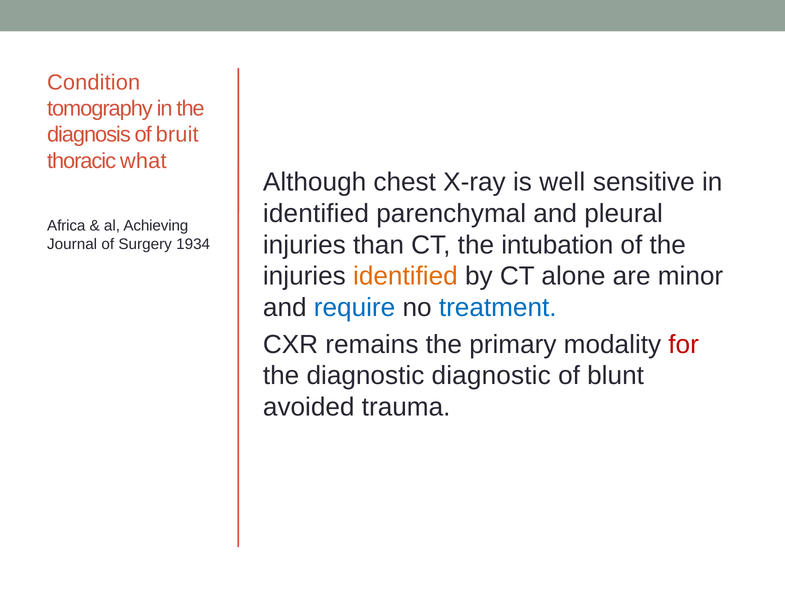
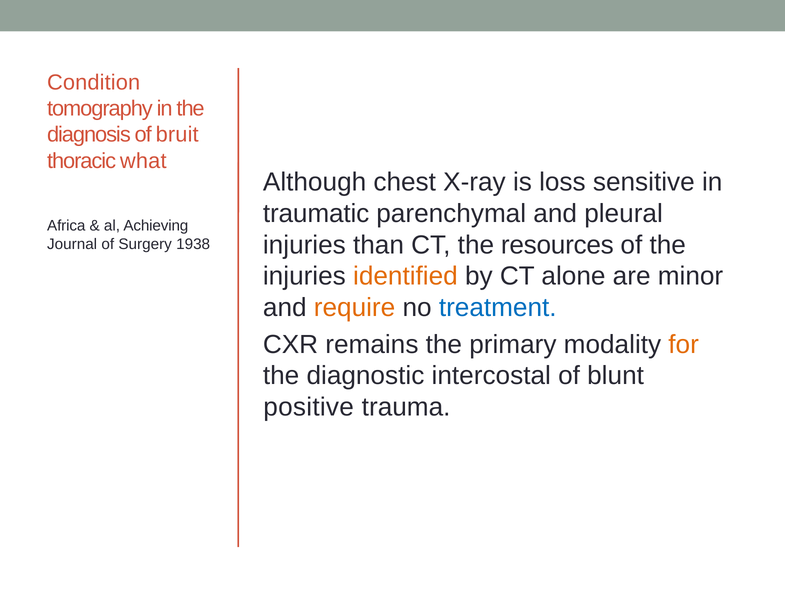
well: well -> loss
identified at (316, 213): identified -> traumatic
intubation: intubation -> resources
1934: 1934 -> 1938
require colour: blue -> orange
for colour: red -> orange
diagnostic diagnostic: diagnostic -> intercostal
avoided: avoided -> positive
